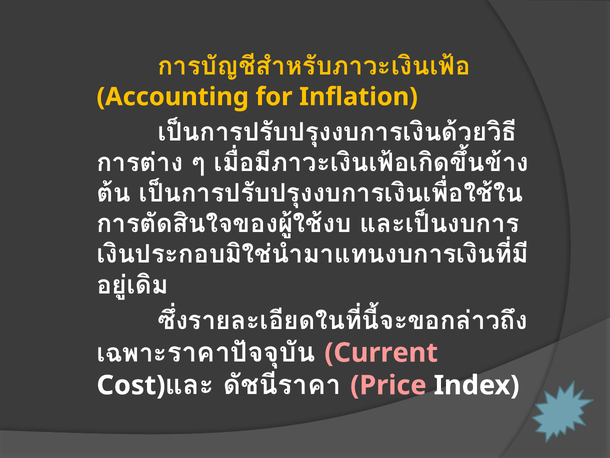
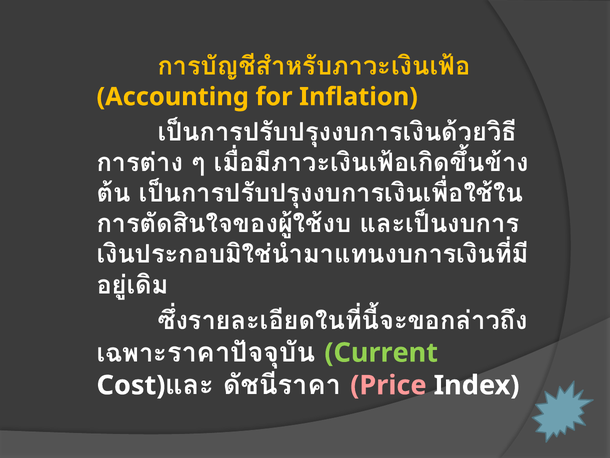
Current colour: pink -> light green
